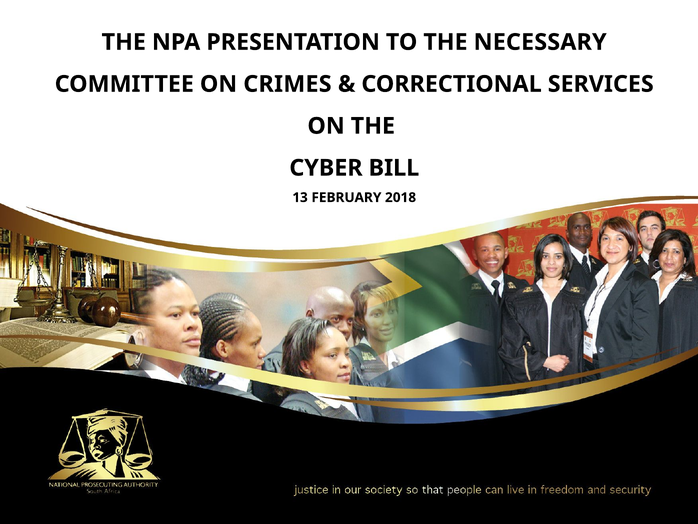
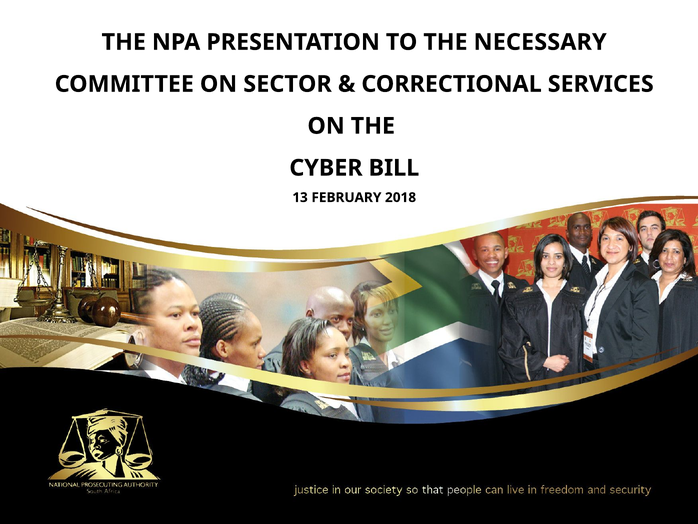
CRIMES: CRIMES -> SECTOR
